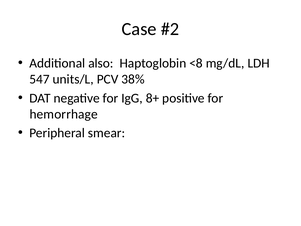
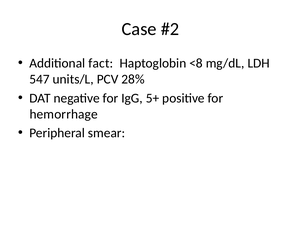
also: also -> fact
38%: 38% -> 28%
8+: 8+ -> 5+
